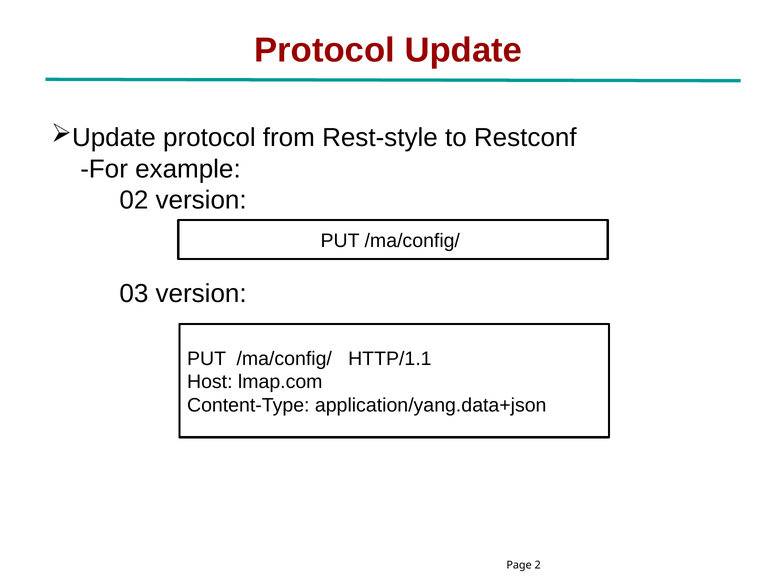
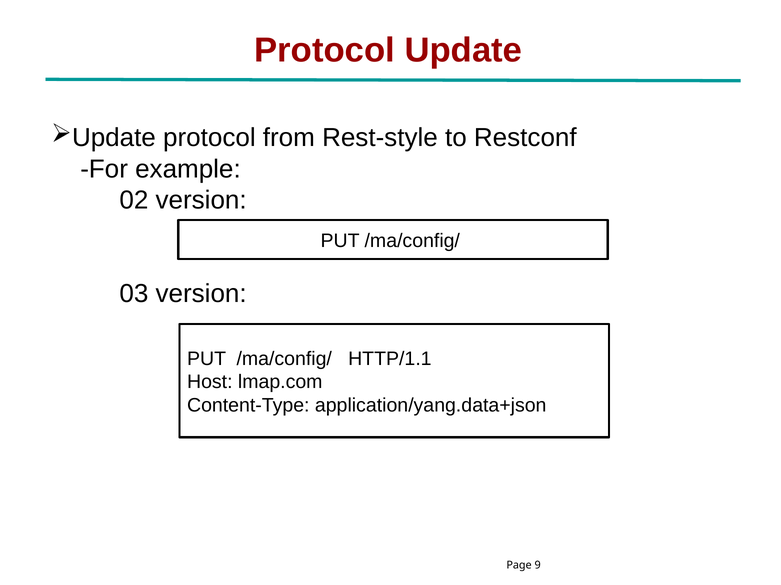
2: 2 -> 9
